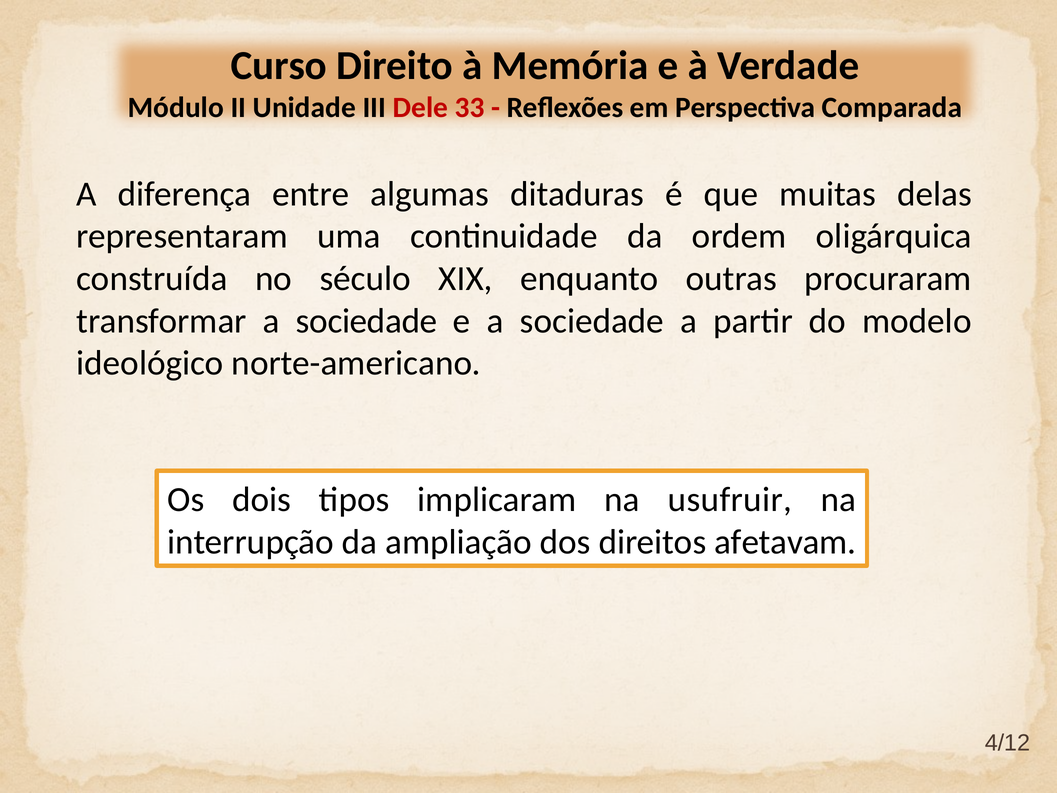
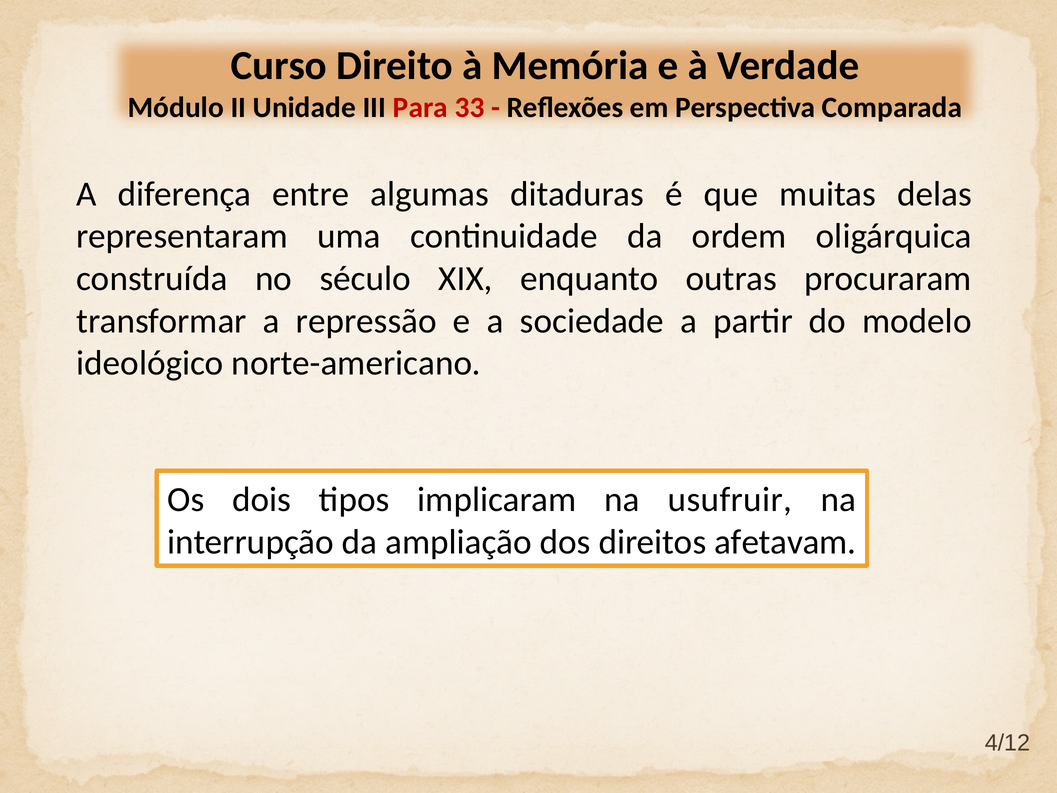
Dele: Dele -> Para
transformar a sociedade: sociedade -> repressão
